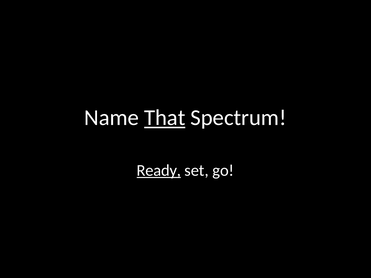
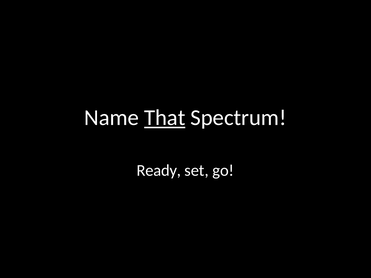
Ready underline: present -> none
